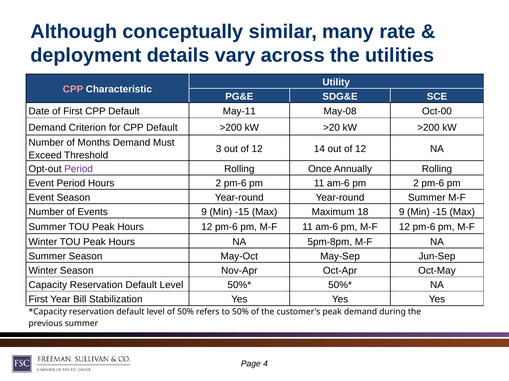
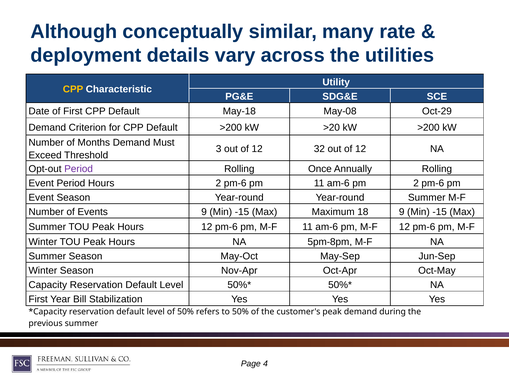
CPP at (73, 90) colour: pink -> yellow
May-11: May-11 -> May-18
Oct-00: Oct-00 -> Oct-29
14: 14 -> 32
